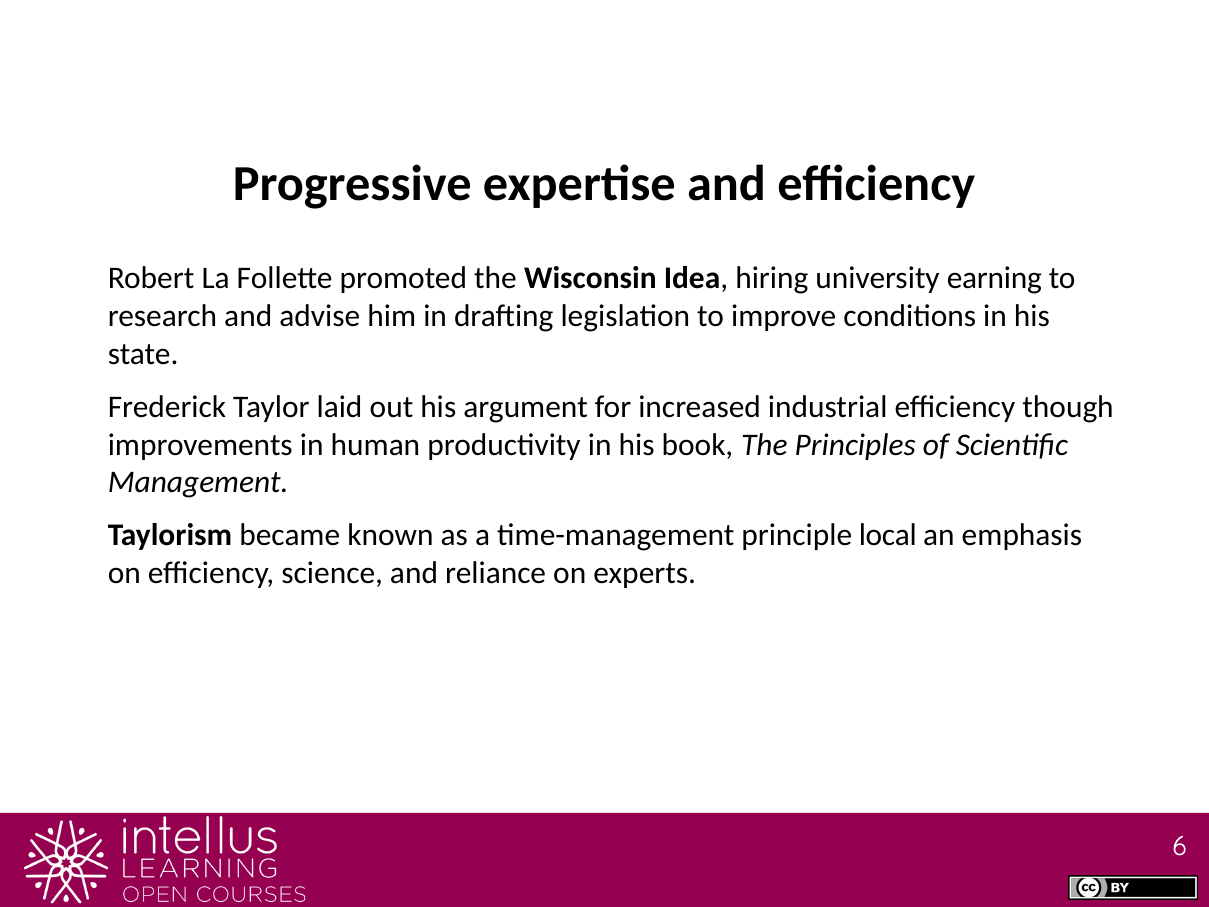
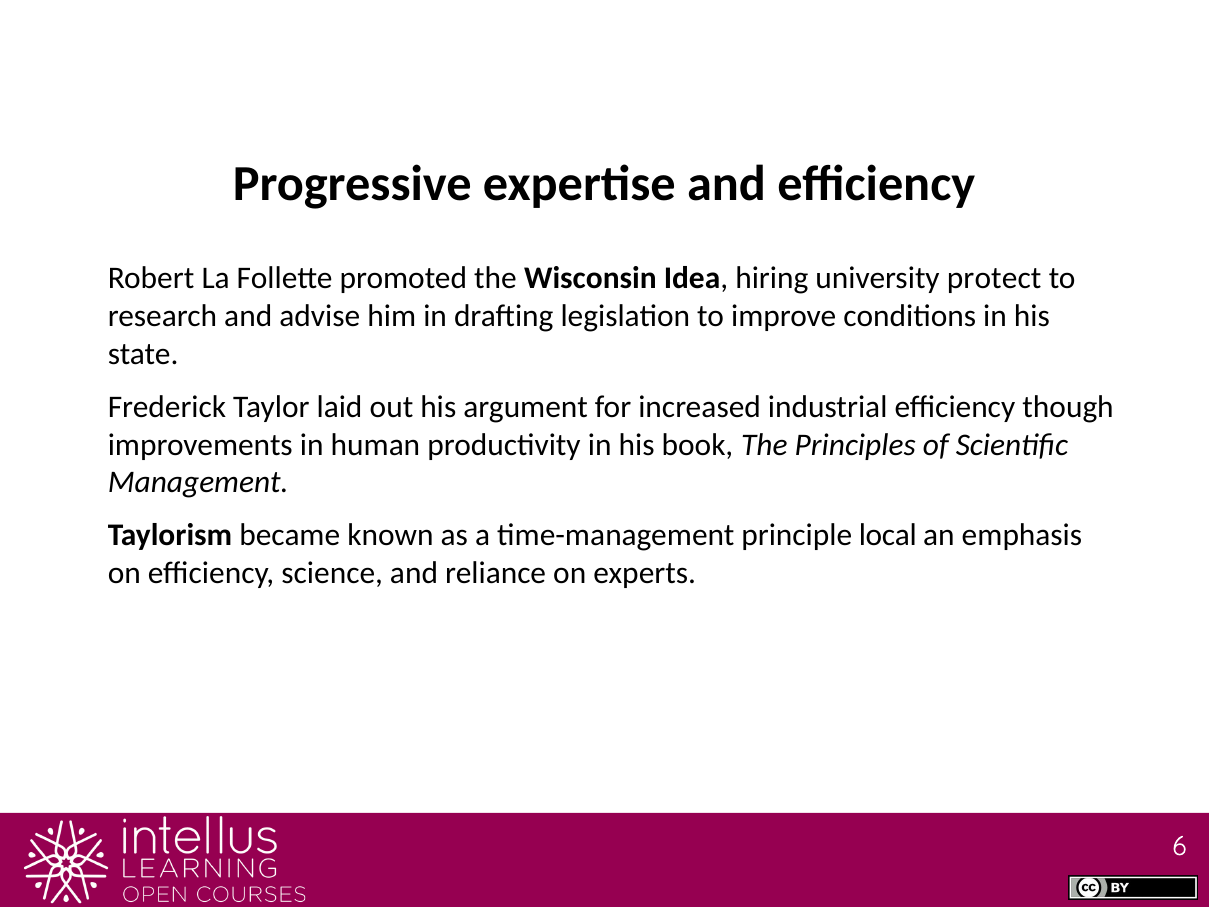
earning: earning -> protect
